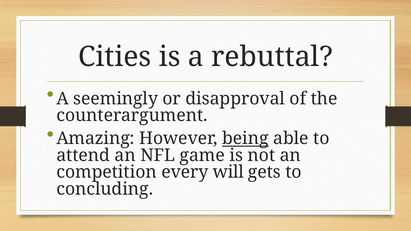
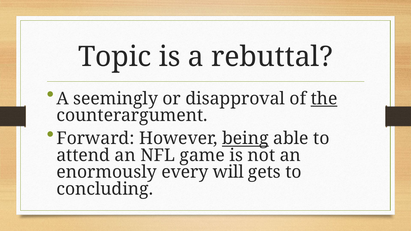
Cities: Cities -> Topic
the underline: none -> present
Amazing: Amazing -> Forward
competition: competition -> enormously
